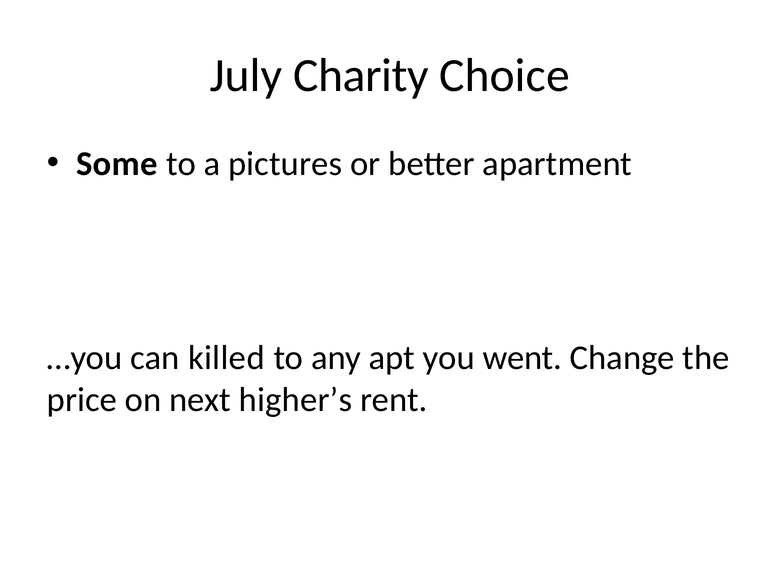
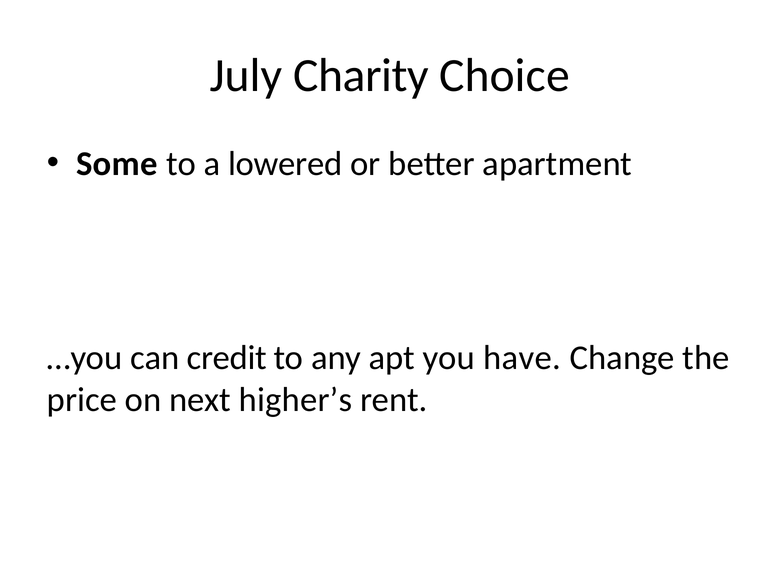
pictures: pictures -> lowered
killed: killed -> credit
went: went -> have
